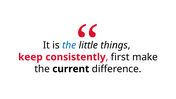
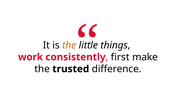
the at (69, 45) colour: blue -> orange
keep: keep -> work
current: current -> trusted
